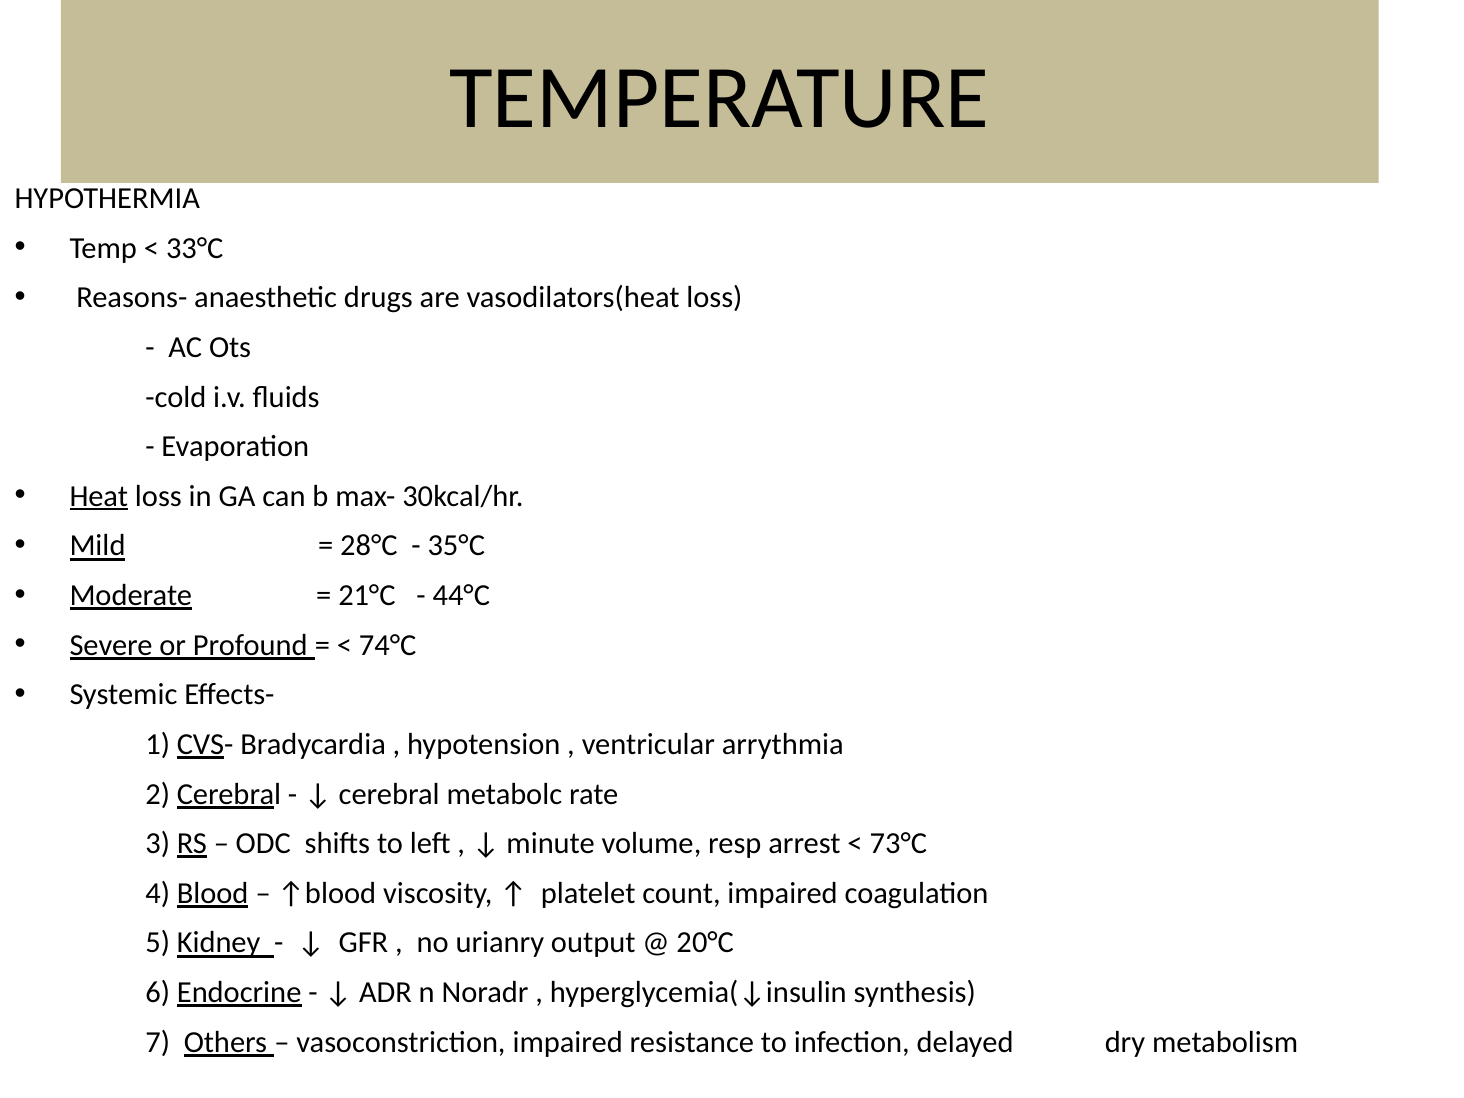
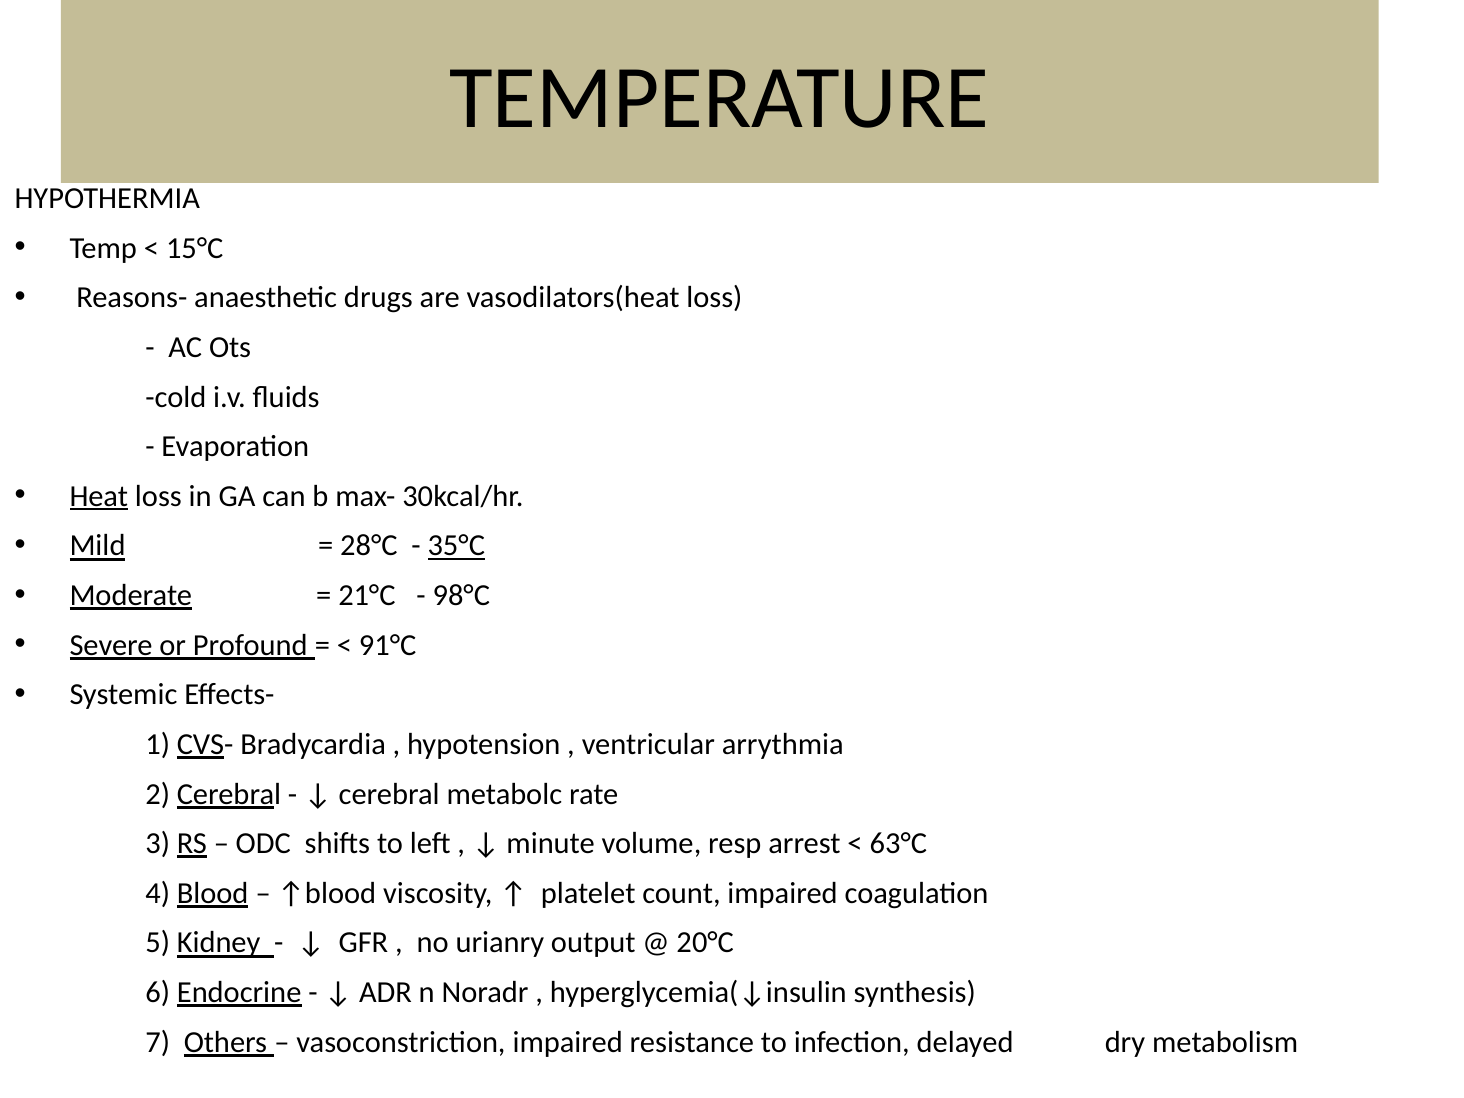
33°C: 33°C -> 15°C
35°C underline: none -> present
44°C: 44°C -> 98°C
74°C: 74°C -> 91°C
73°C: 73°C -> 63°C
